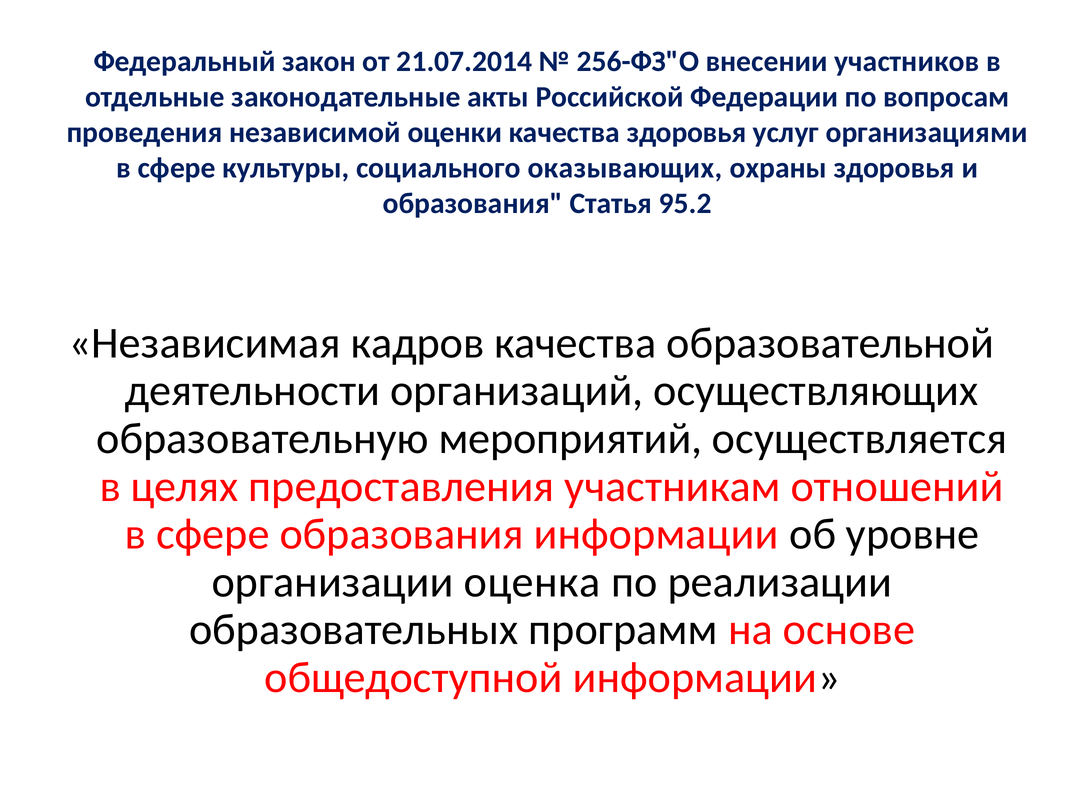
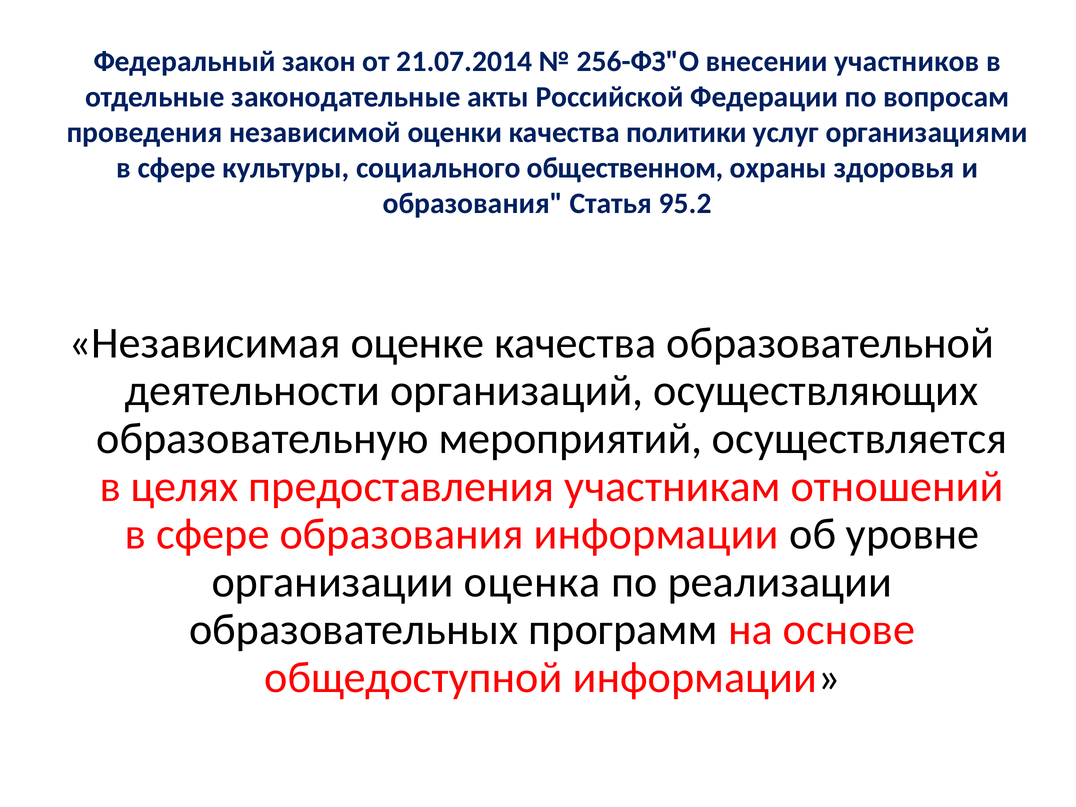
качества здоровья: здоровья -> политики
оказывающих: оказывающих -> общественном
кадров: кадров -> оценке
